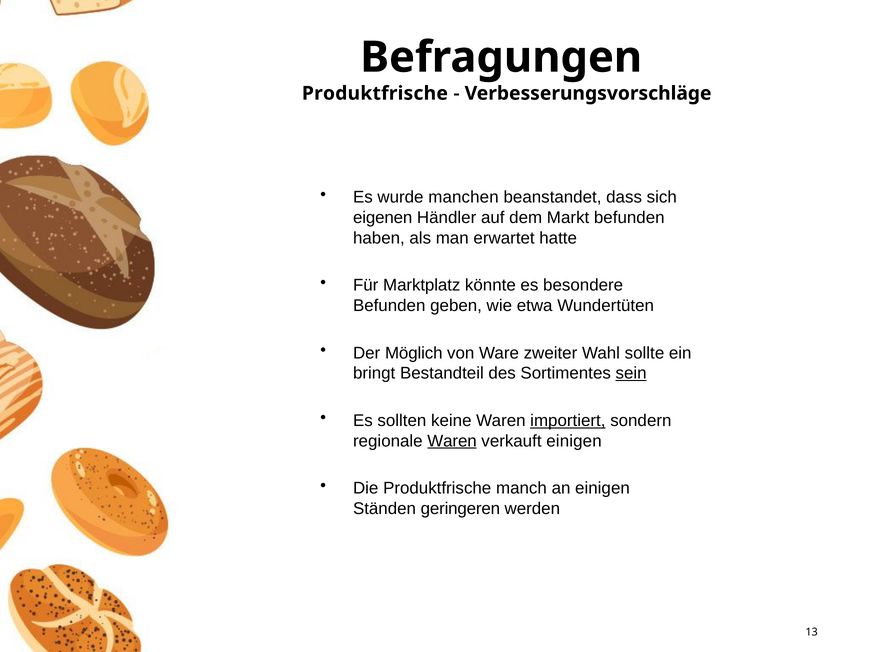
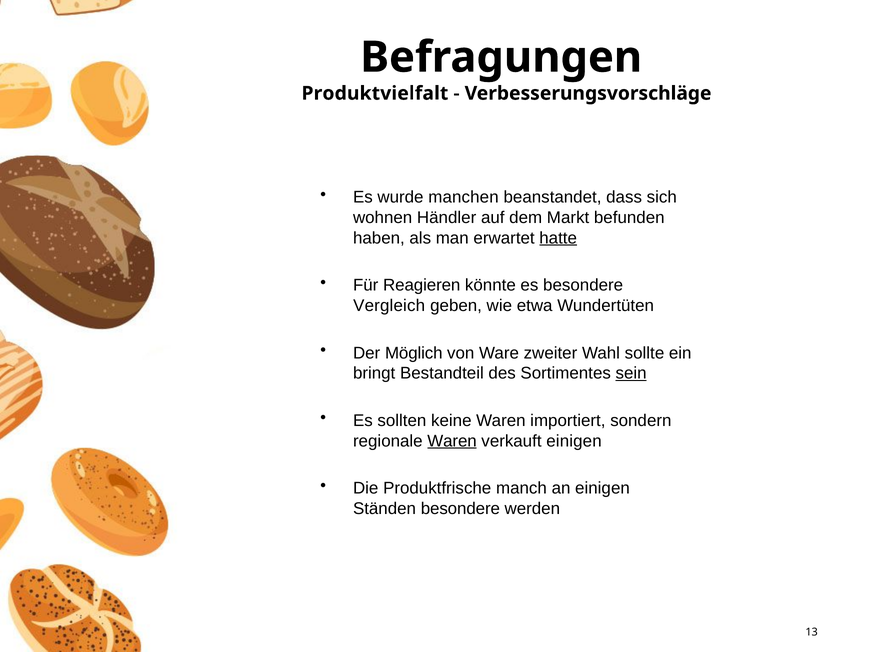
Produktfrische at (375, 93): Produktfrische -> Produktvielfalt
eigenen: eigenen -> wohnen
hatte underline: none -> present
Marktplatz: Marktplatz -> Reagieren
Befunden at (389, 306): Befunden -> Vergleich
importiert underline: present -> none
Ständen geringeren: geringeren -> besondere
